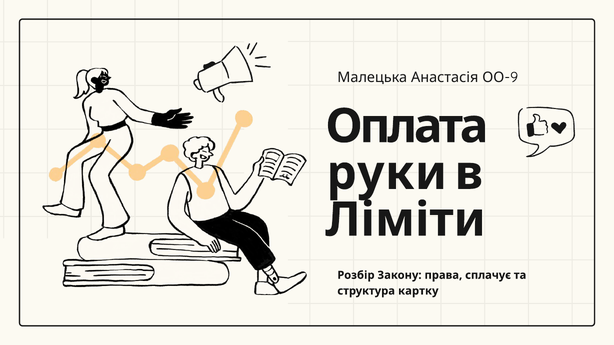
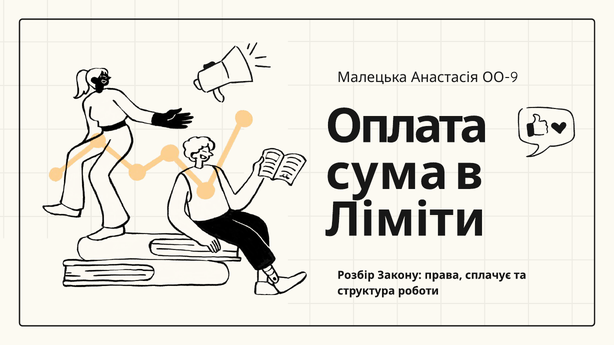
руки: руки -> сума
картку: картку -> роботи
